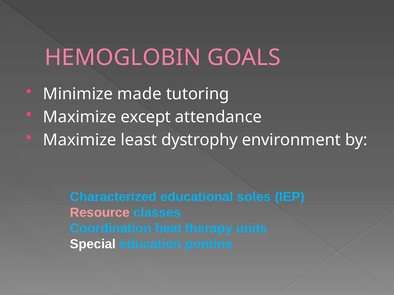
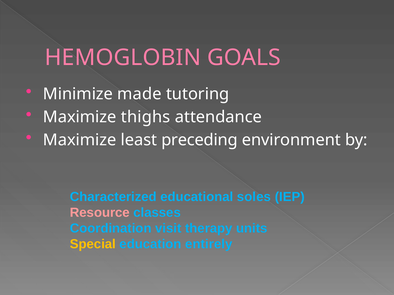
except: except -> thighs
dystrophy: dystrophy -> preceding
heat: heat -> visit
Special colour: white -> yellow
pontine: pontine -> entirely
